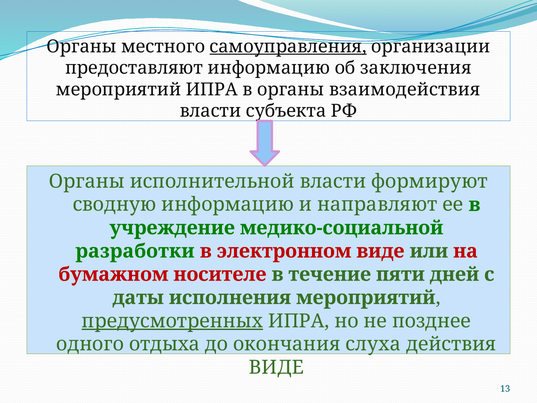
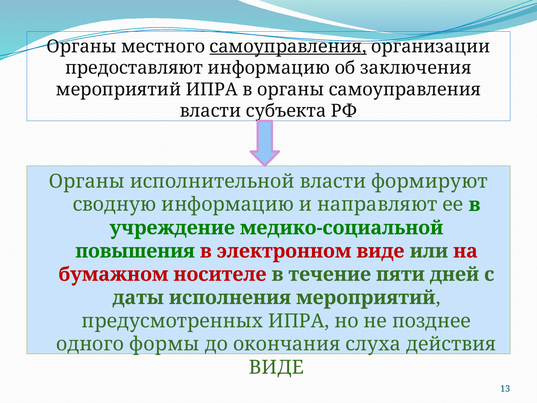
органы взаимодействия: взаимодействия -> самоуправления
разработки: разработки -> повышения
предусмотренных underline: present -> none
отдыха: отдыха -> формы
